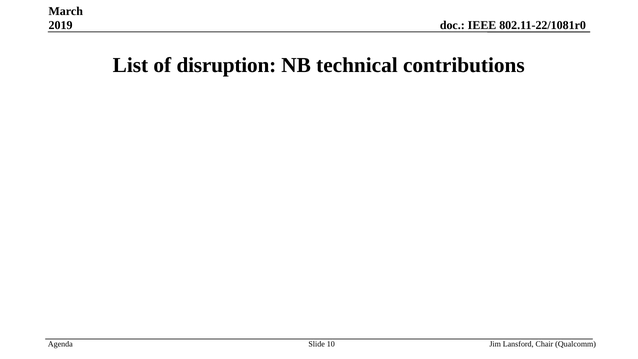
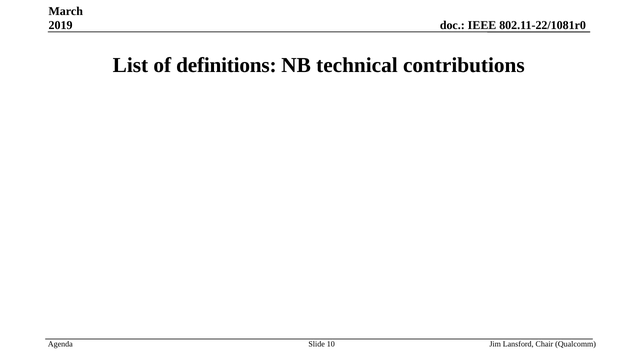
disruption: disruption -> definitions
